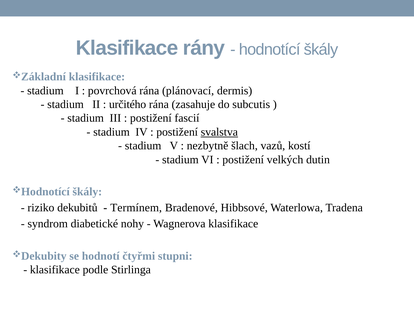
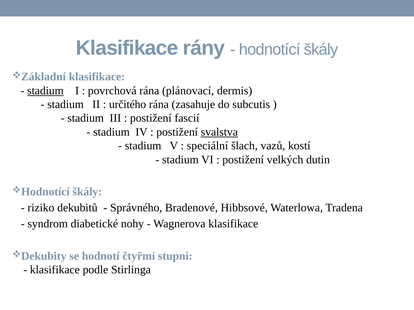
stadium at (45, 91) underline: none -> present
nezbytně: nezbytně -> speciální
Termínem: Termínem -> Správného
